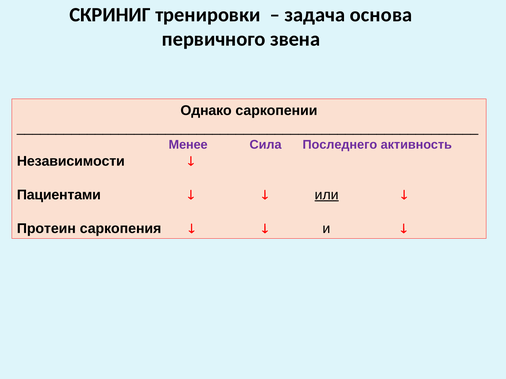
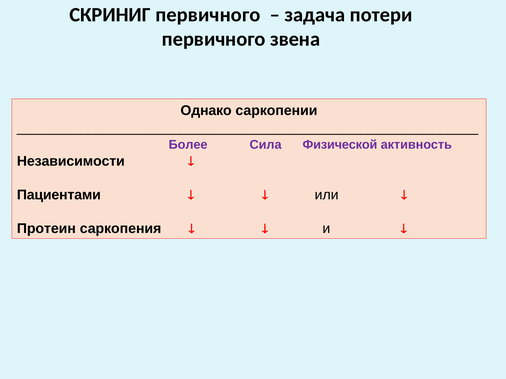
СКРИНИГ тренировки: тренировки -> первичного
основа: основа -> потери
Менее: Менее -> Более
Последнего: Последнего -> Физической
или underline: present -> none
